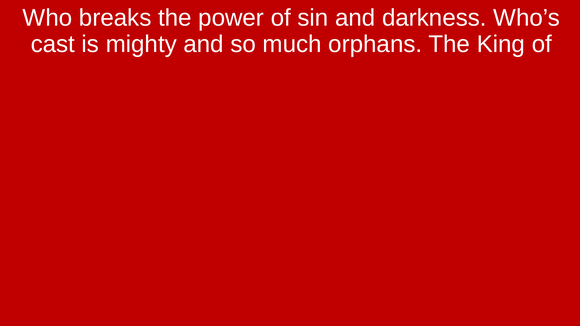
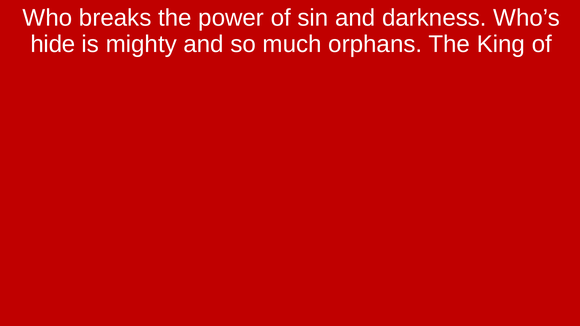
cast: cast -> hide
